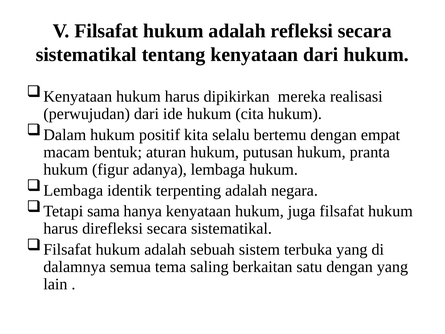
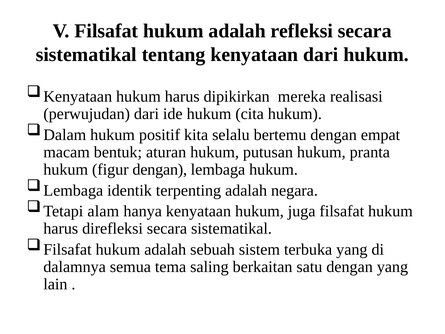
figur adanya: adanya -> dengan
sama: sama -> alam
